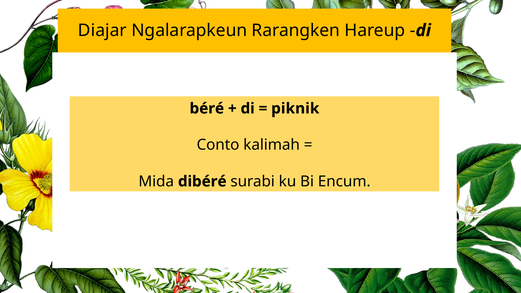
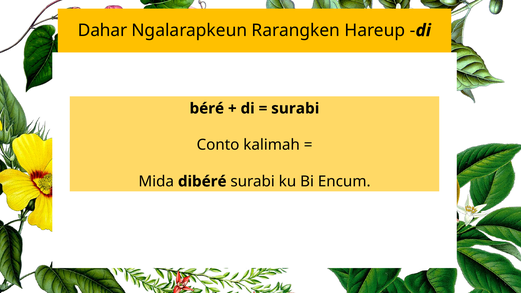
Diajar: Diajar -> Dahar
piknik at (295, 109): piknik -> surabi
